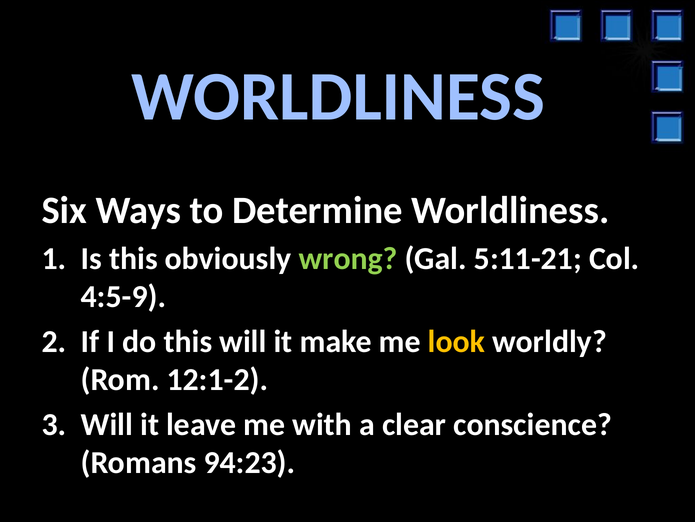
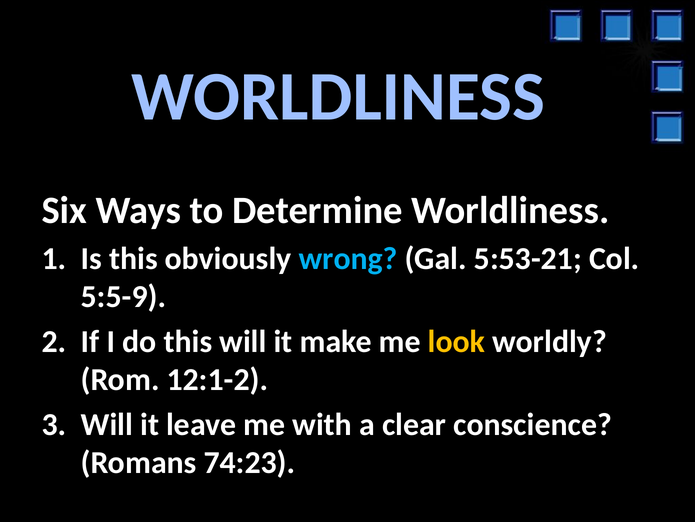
wrong colour: light green -> light blue
5:11-21: 5:11-21 -> 5:53-21
4:5-9: 4:5-9 -> 5:5-9
94:23: 94:23 -> 74:23
